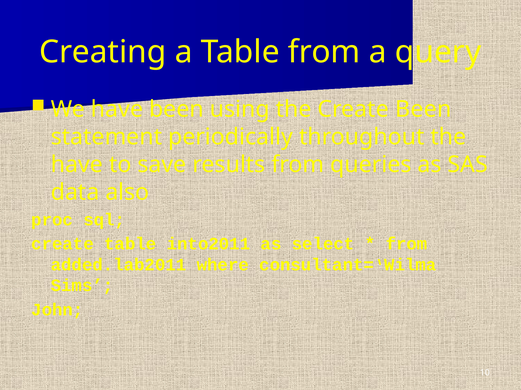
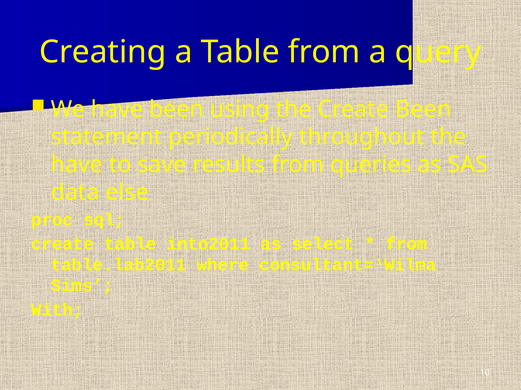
also: also -> else
added.lab2011: added.lab2011 -> table.lab2011
John: John -> With
